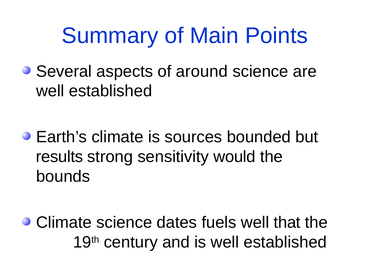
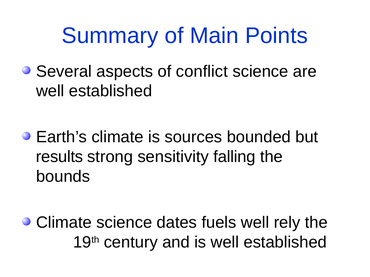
around: around -> conflict
would: would -> falling
that: that -> rely
